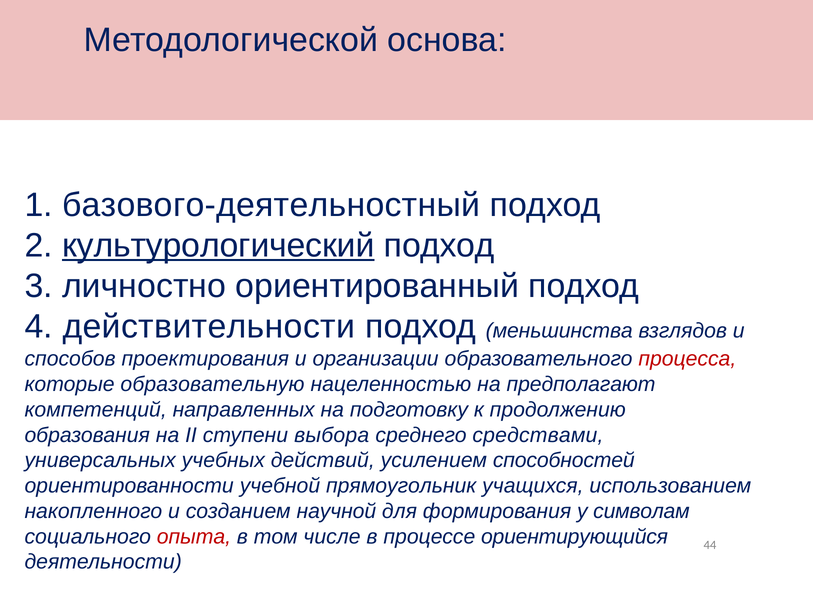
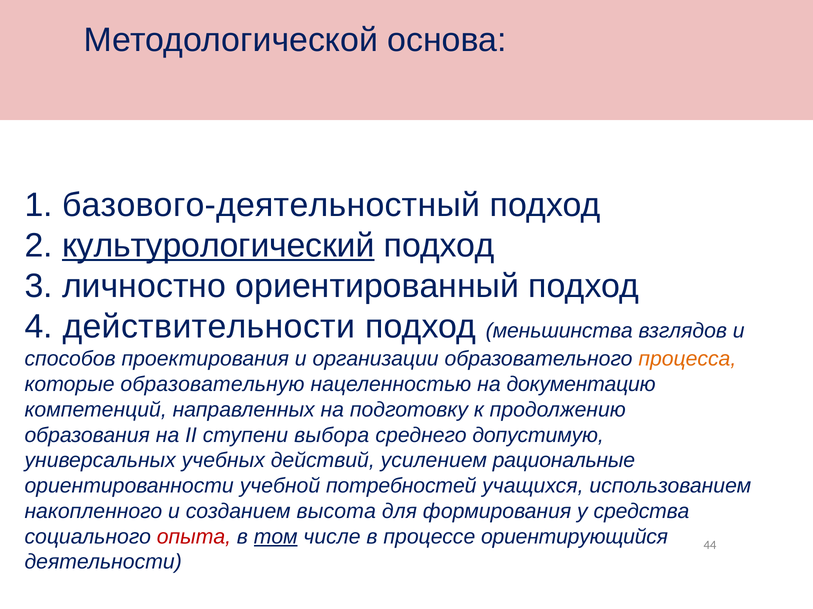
процесса colour: red -> orange
предполагают: предполагают -> документацию
средствами: средствами -> допустимую
способностей: способностей -> рациональные
прямоугольник: прямоугольник -> потребностей
научной: научной -> высота
символам: символам -> средства
том underline: none -> present
